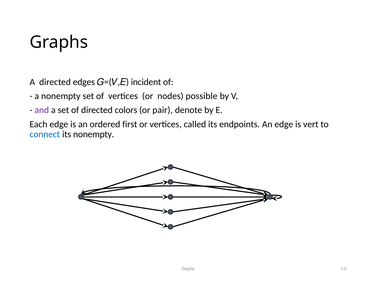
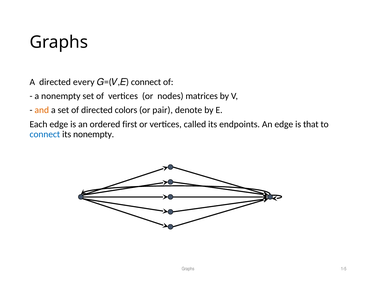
edges: edges -> every
incident at (146, 82): incident -> connect
possible: possible -> matrices
and colour: purple -> orange
vert: vert -> that
